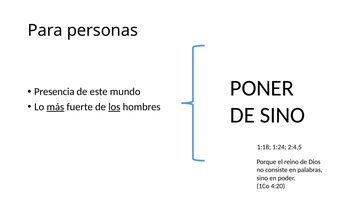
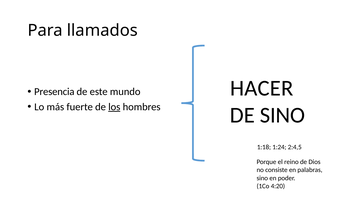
personas: personas -> llamados
PONER: PONER -> HACER
más underline: present -> none
